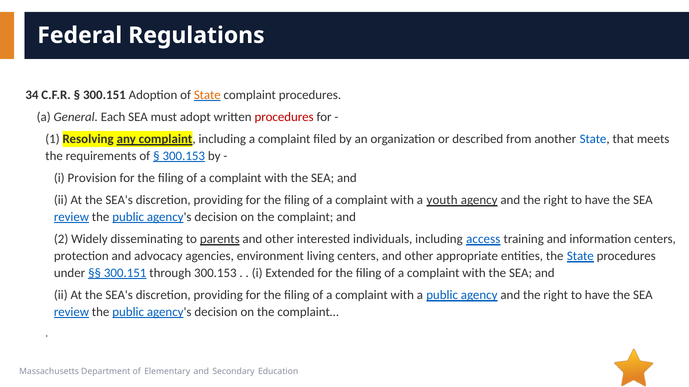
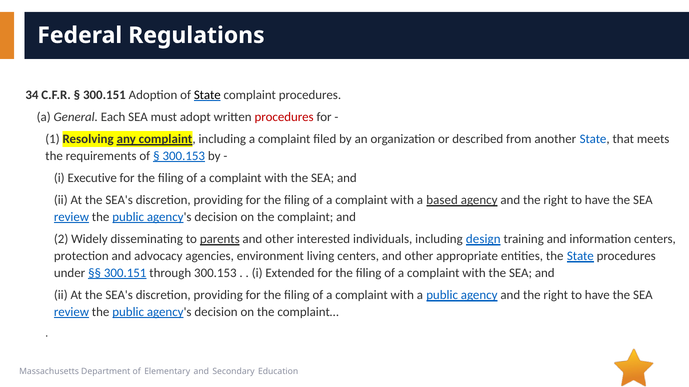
State at (207, 95) colour: orange -> black
Provision: Provision -> Executive
youth: youth -> based
access: access -> design
